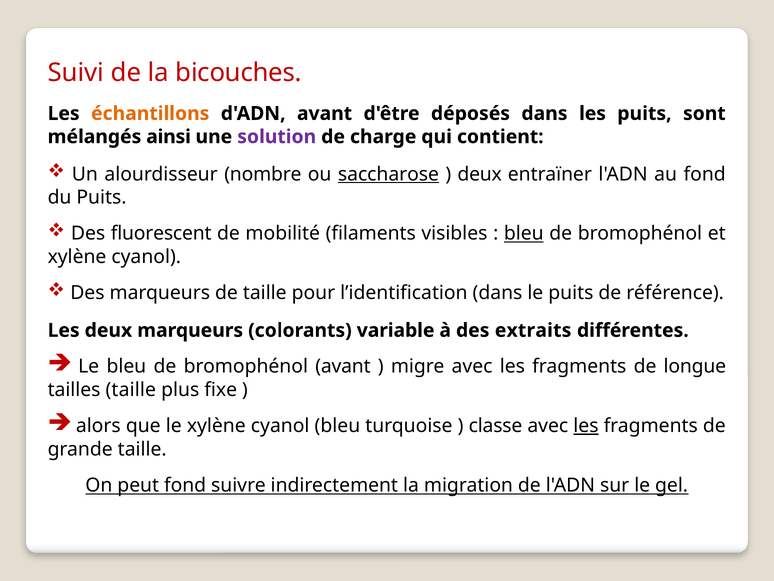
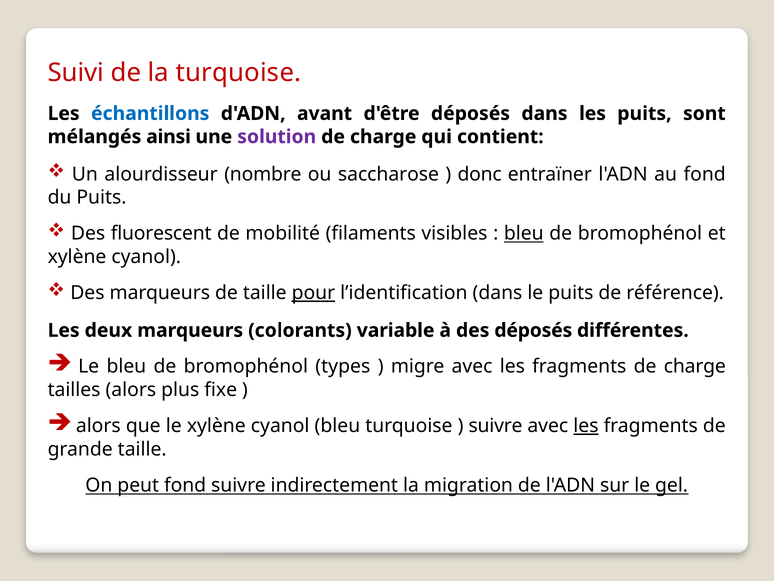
la bicouches: bicouches -> turquoise
échantillons colour: orange -> blue
saccharose underline: present -> none
deux at (480, 174): deux -> donc
pour underline: none -> present
des extraits: extraits -> déposés
bromophénol avant: avant -> types
fragments de longue: longue -> charge
tailles taille: taille -> alors
classe at (496, 426): classe -> suivre
